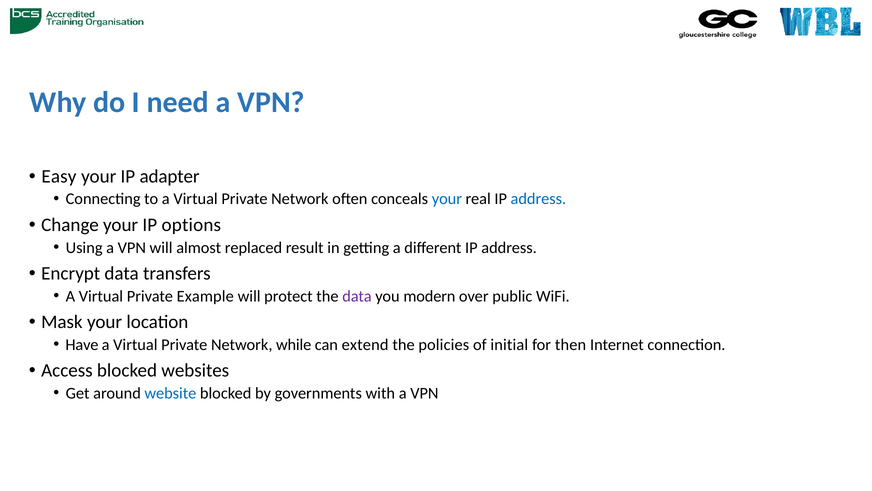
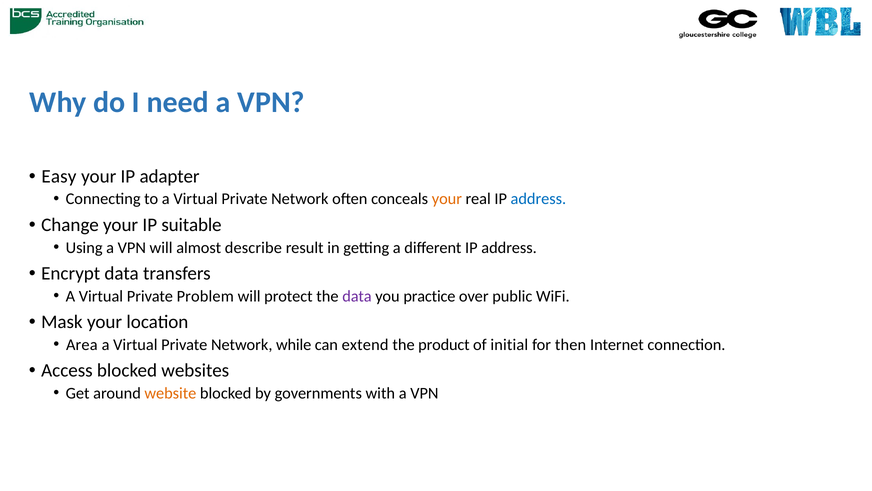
your at (447, 199) colour: blue -> orange
options: options -> suitable
replaced: replaced -> describe
Example: Example -> Problem
modern: modern -> practice
Have: Have -> Area
policies: policies -> product
website colour: blue -> orange
